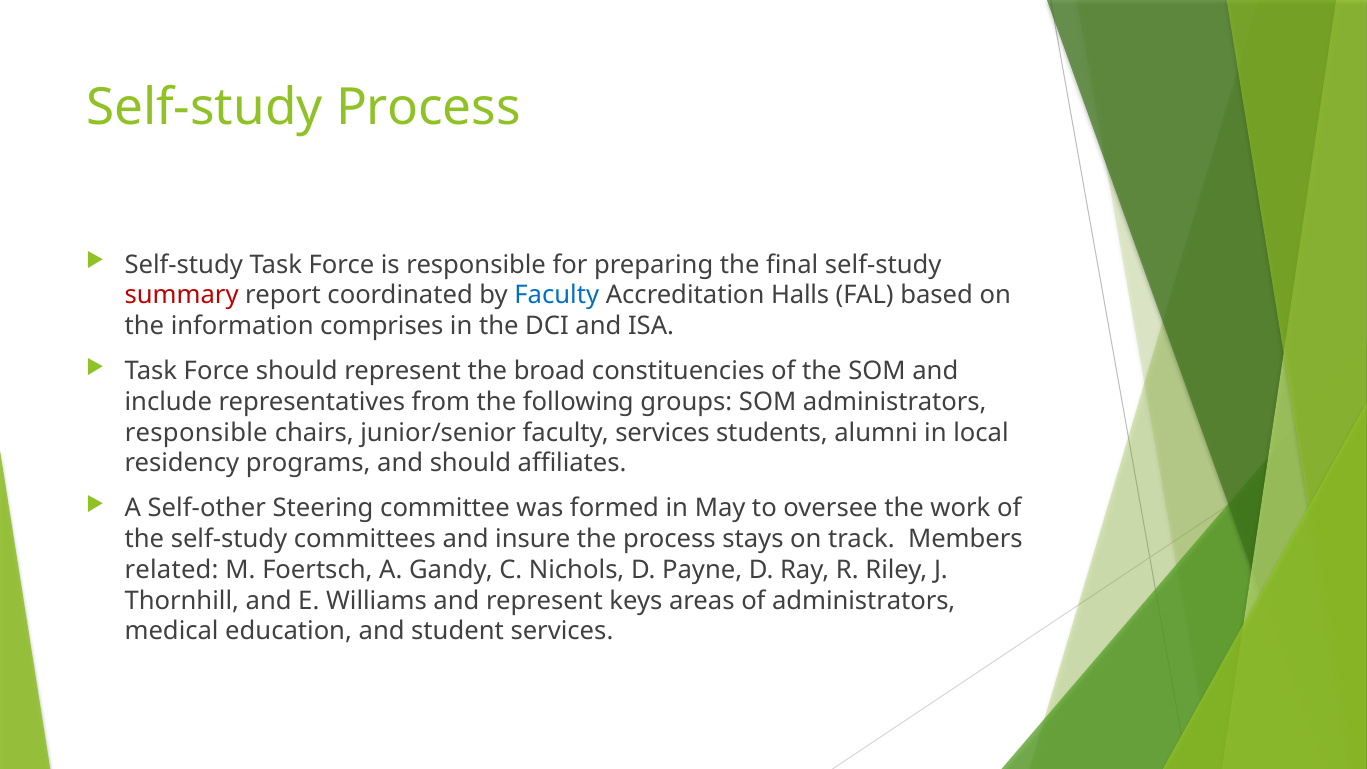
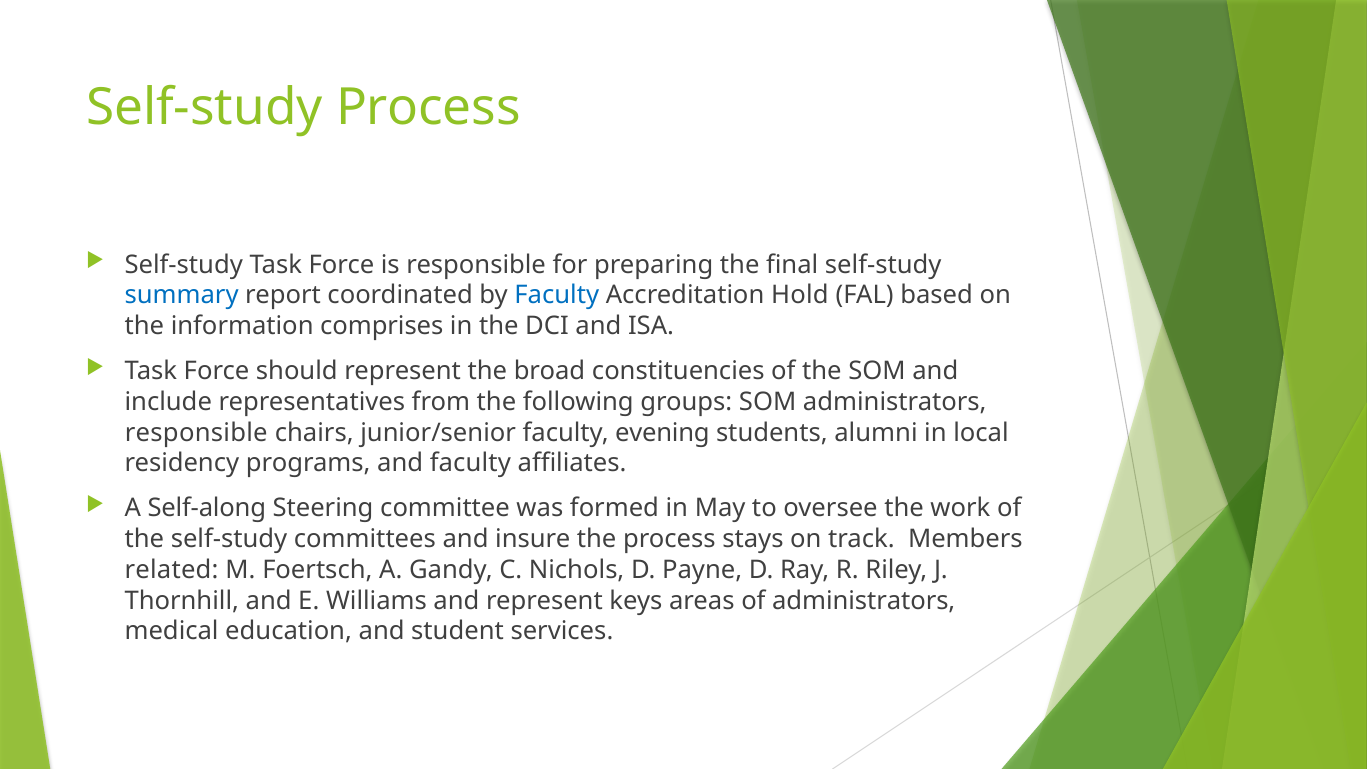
summary colour: red -> blue
Halls: Halls -> Hold
faculty services: services -> evening
and should: should -> faculty
Self-other: Self-other -> Self-along
